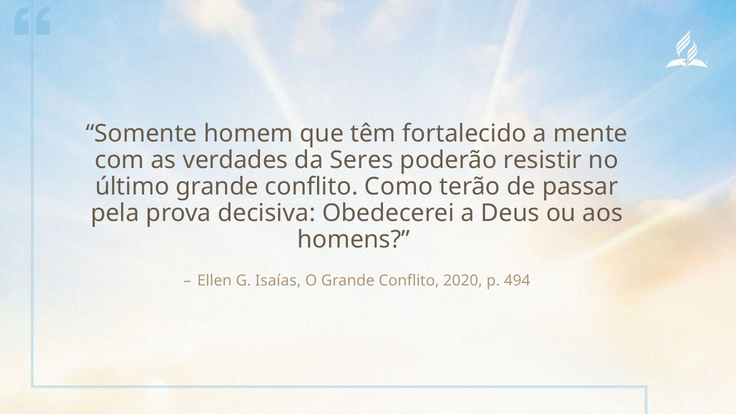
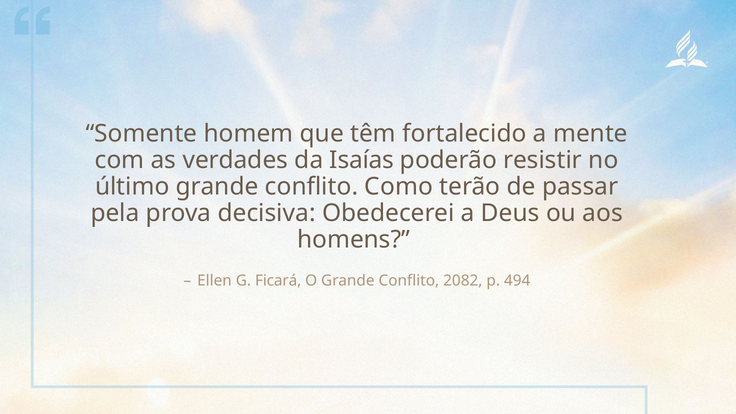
Seres: Seres -> Isaías
Isaías: Isaías -> Ficará
2020: 2020 -> 2082
